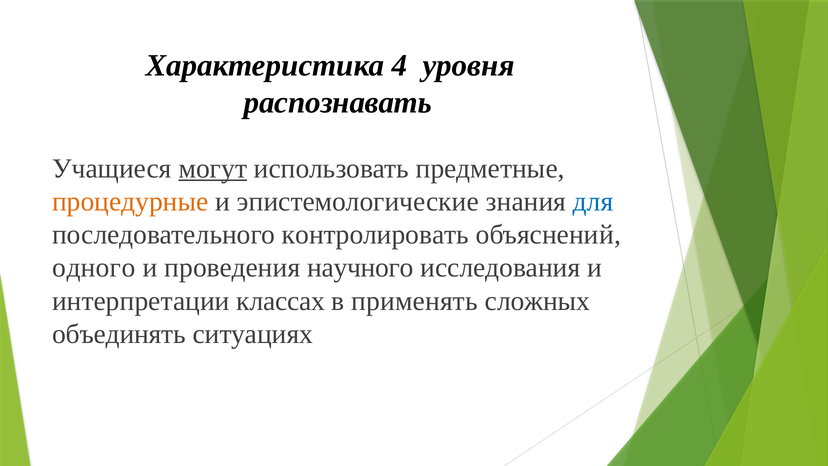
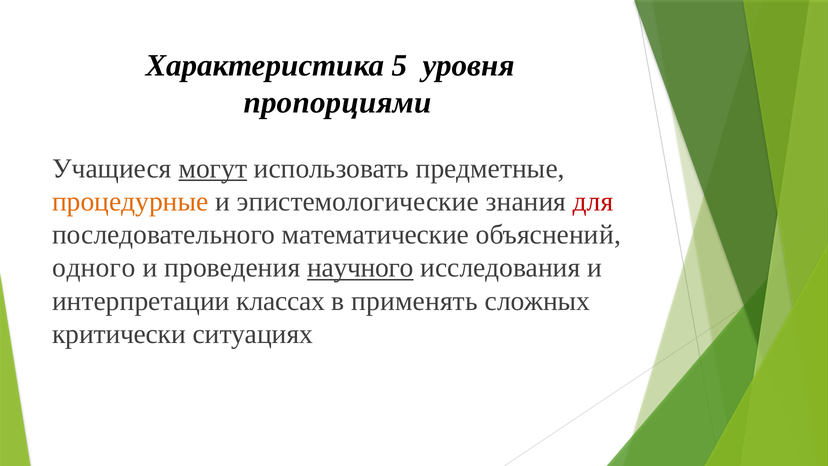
4: 4 -> 5
распознавать: распознавать -> пропорциями
для colour: blue -> red
контролировать: контролировать -> математические
научного underline: none -> present
объединять: объединять -> критически
